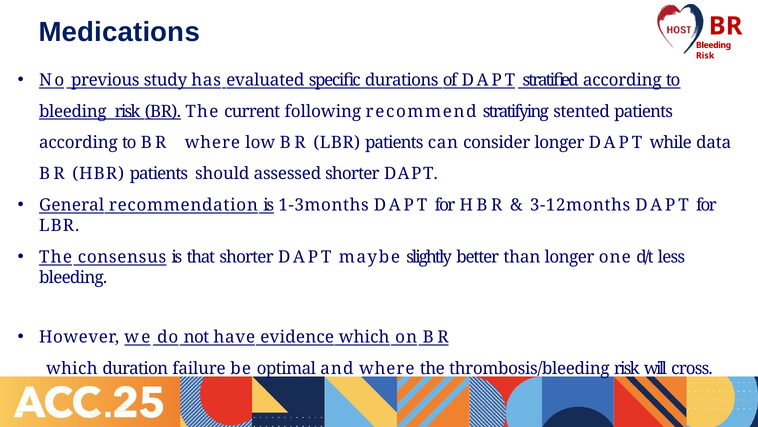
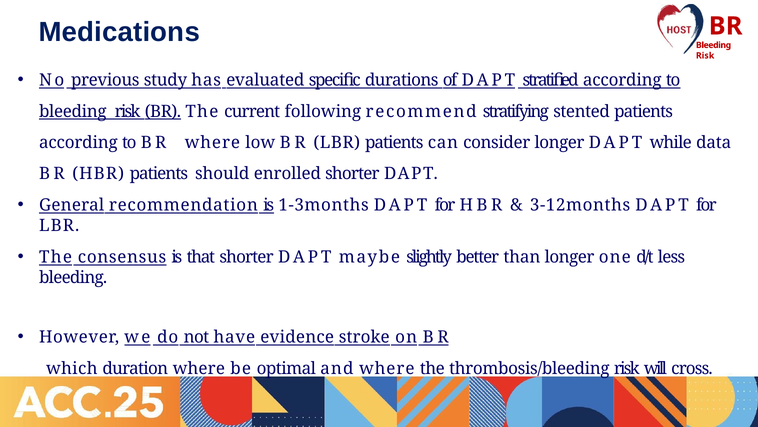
assessed: assessed -> enrolled
evidence which: which -> stroke
duration failure: failure -> where
